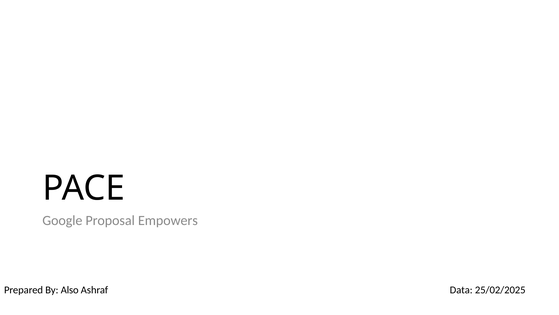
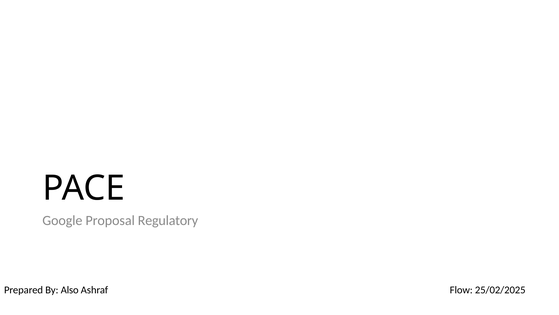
Empowers: Empowers -> Regulatory
Data: Data -> Flow
